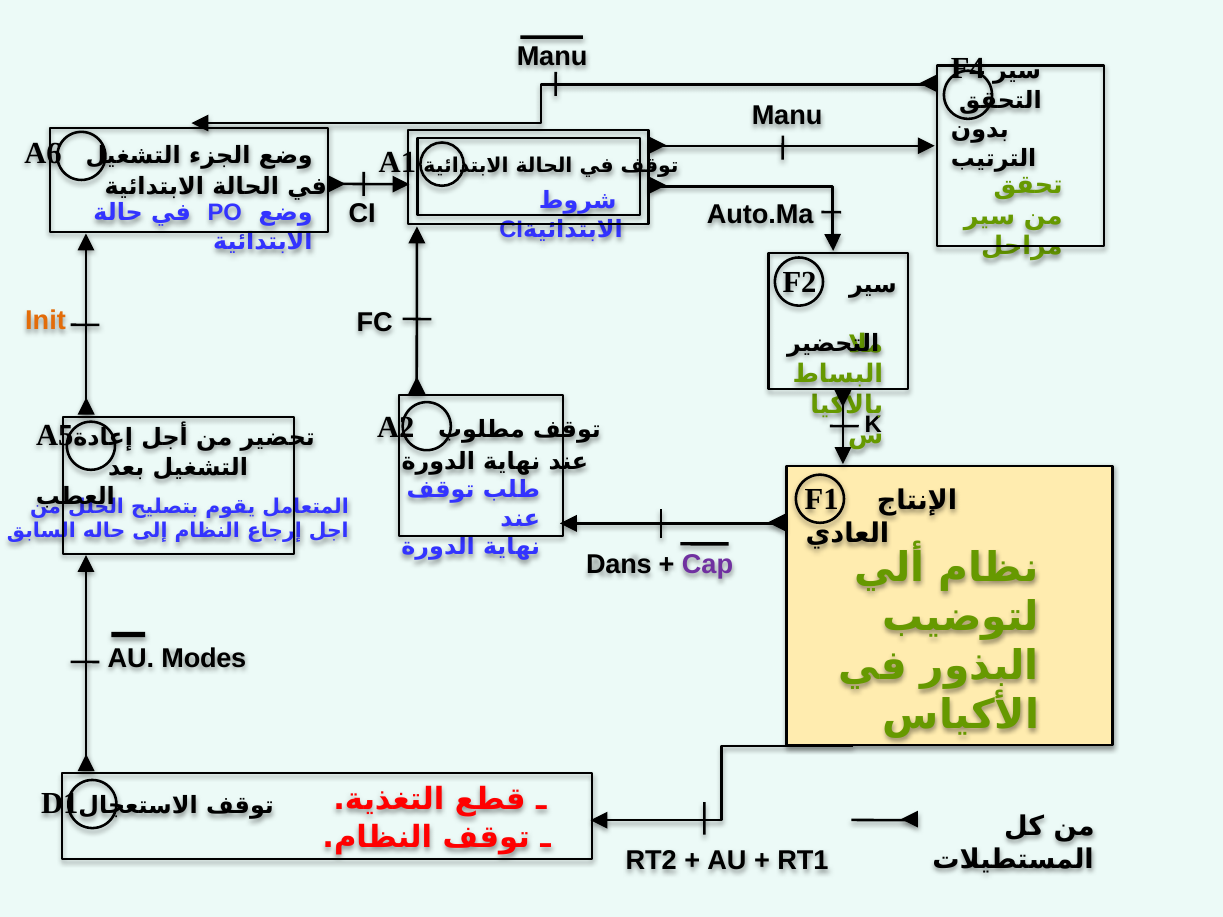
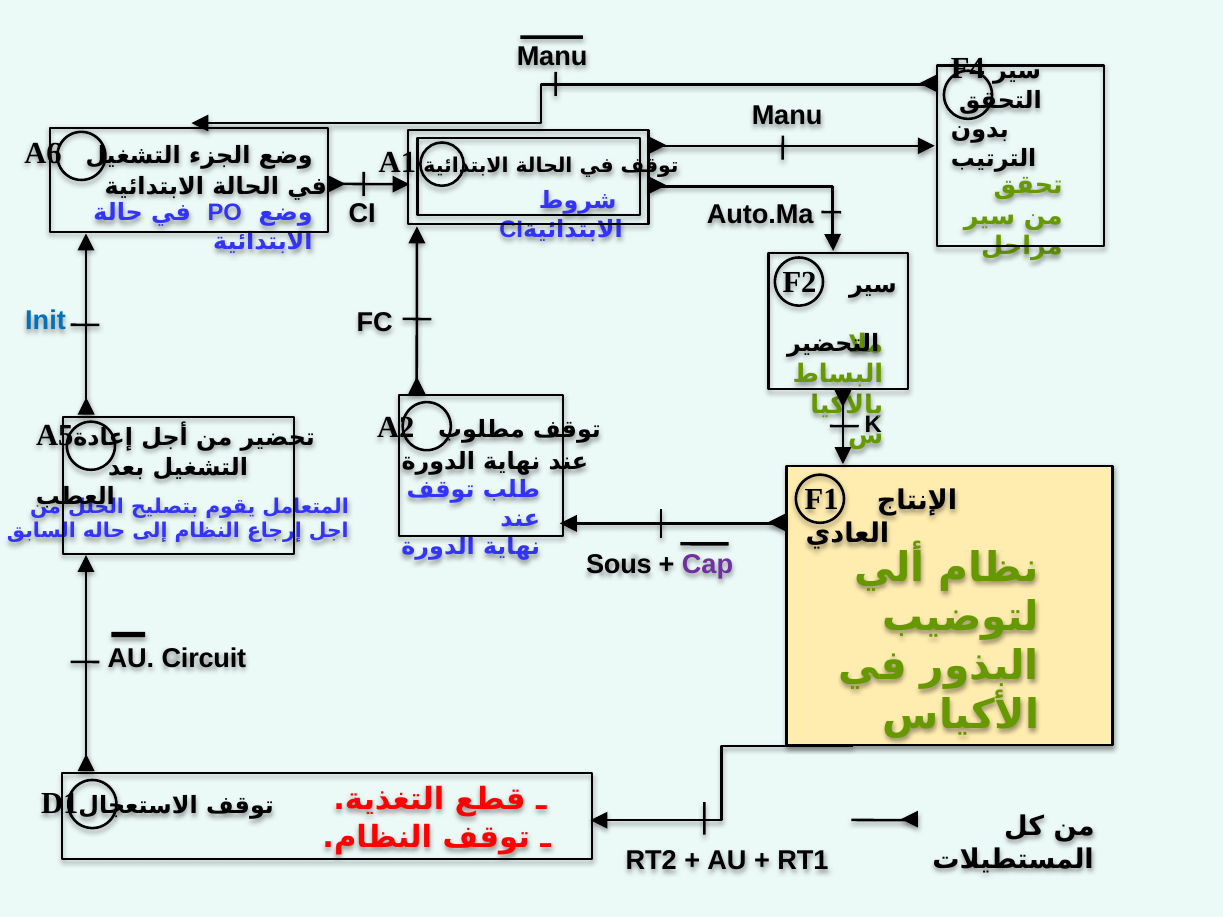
Init colour: orange -> blue
Dans: Dans -> Sous
Modes: Modes -> Circuit
